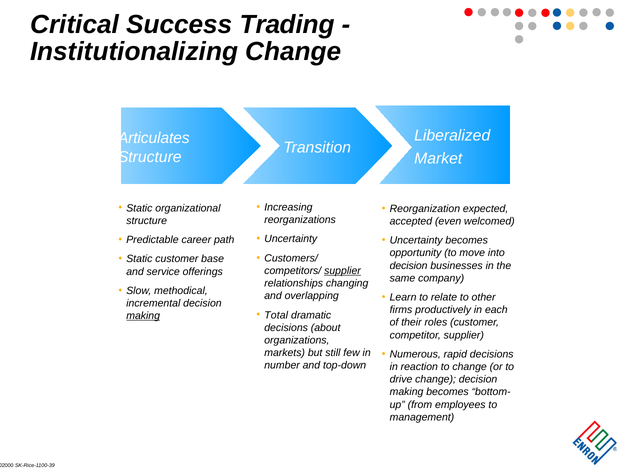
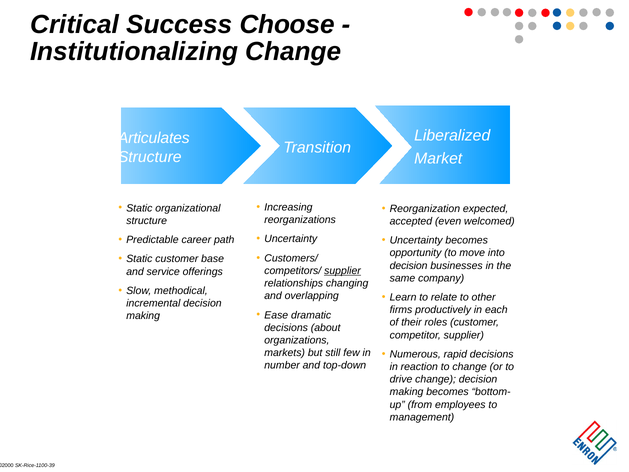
Trading: Trading -> Choose
Total: Total -> Ease
making at (143, 316) underline: present -> none
